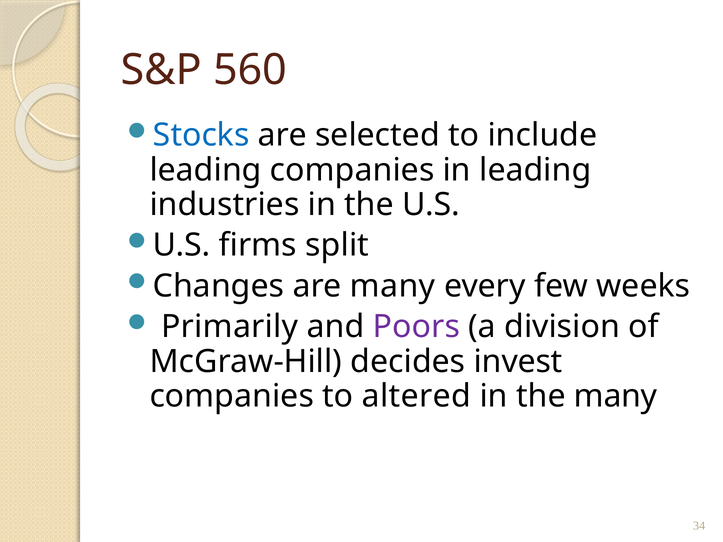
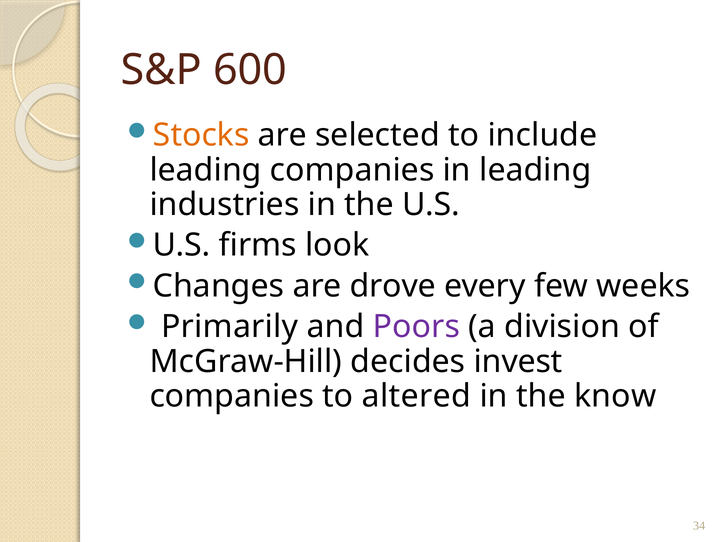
560: 560 -> 600
Stocks colour: blue -> orange
split: split -> look
are many: many -> drove
the many: many -> know
